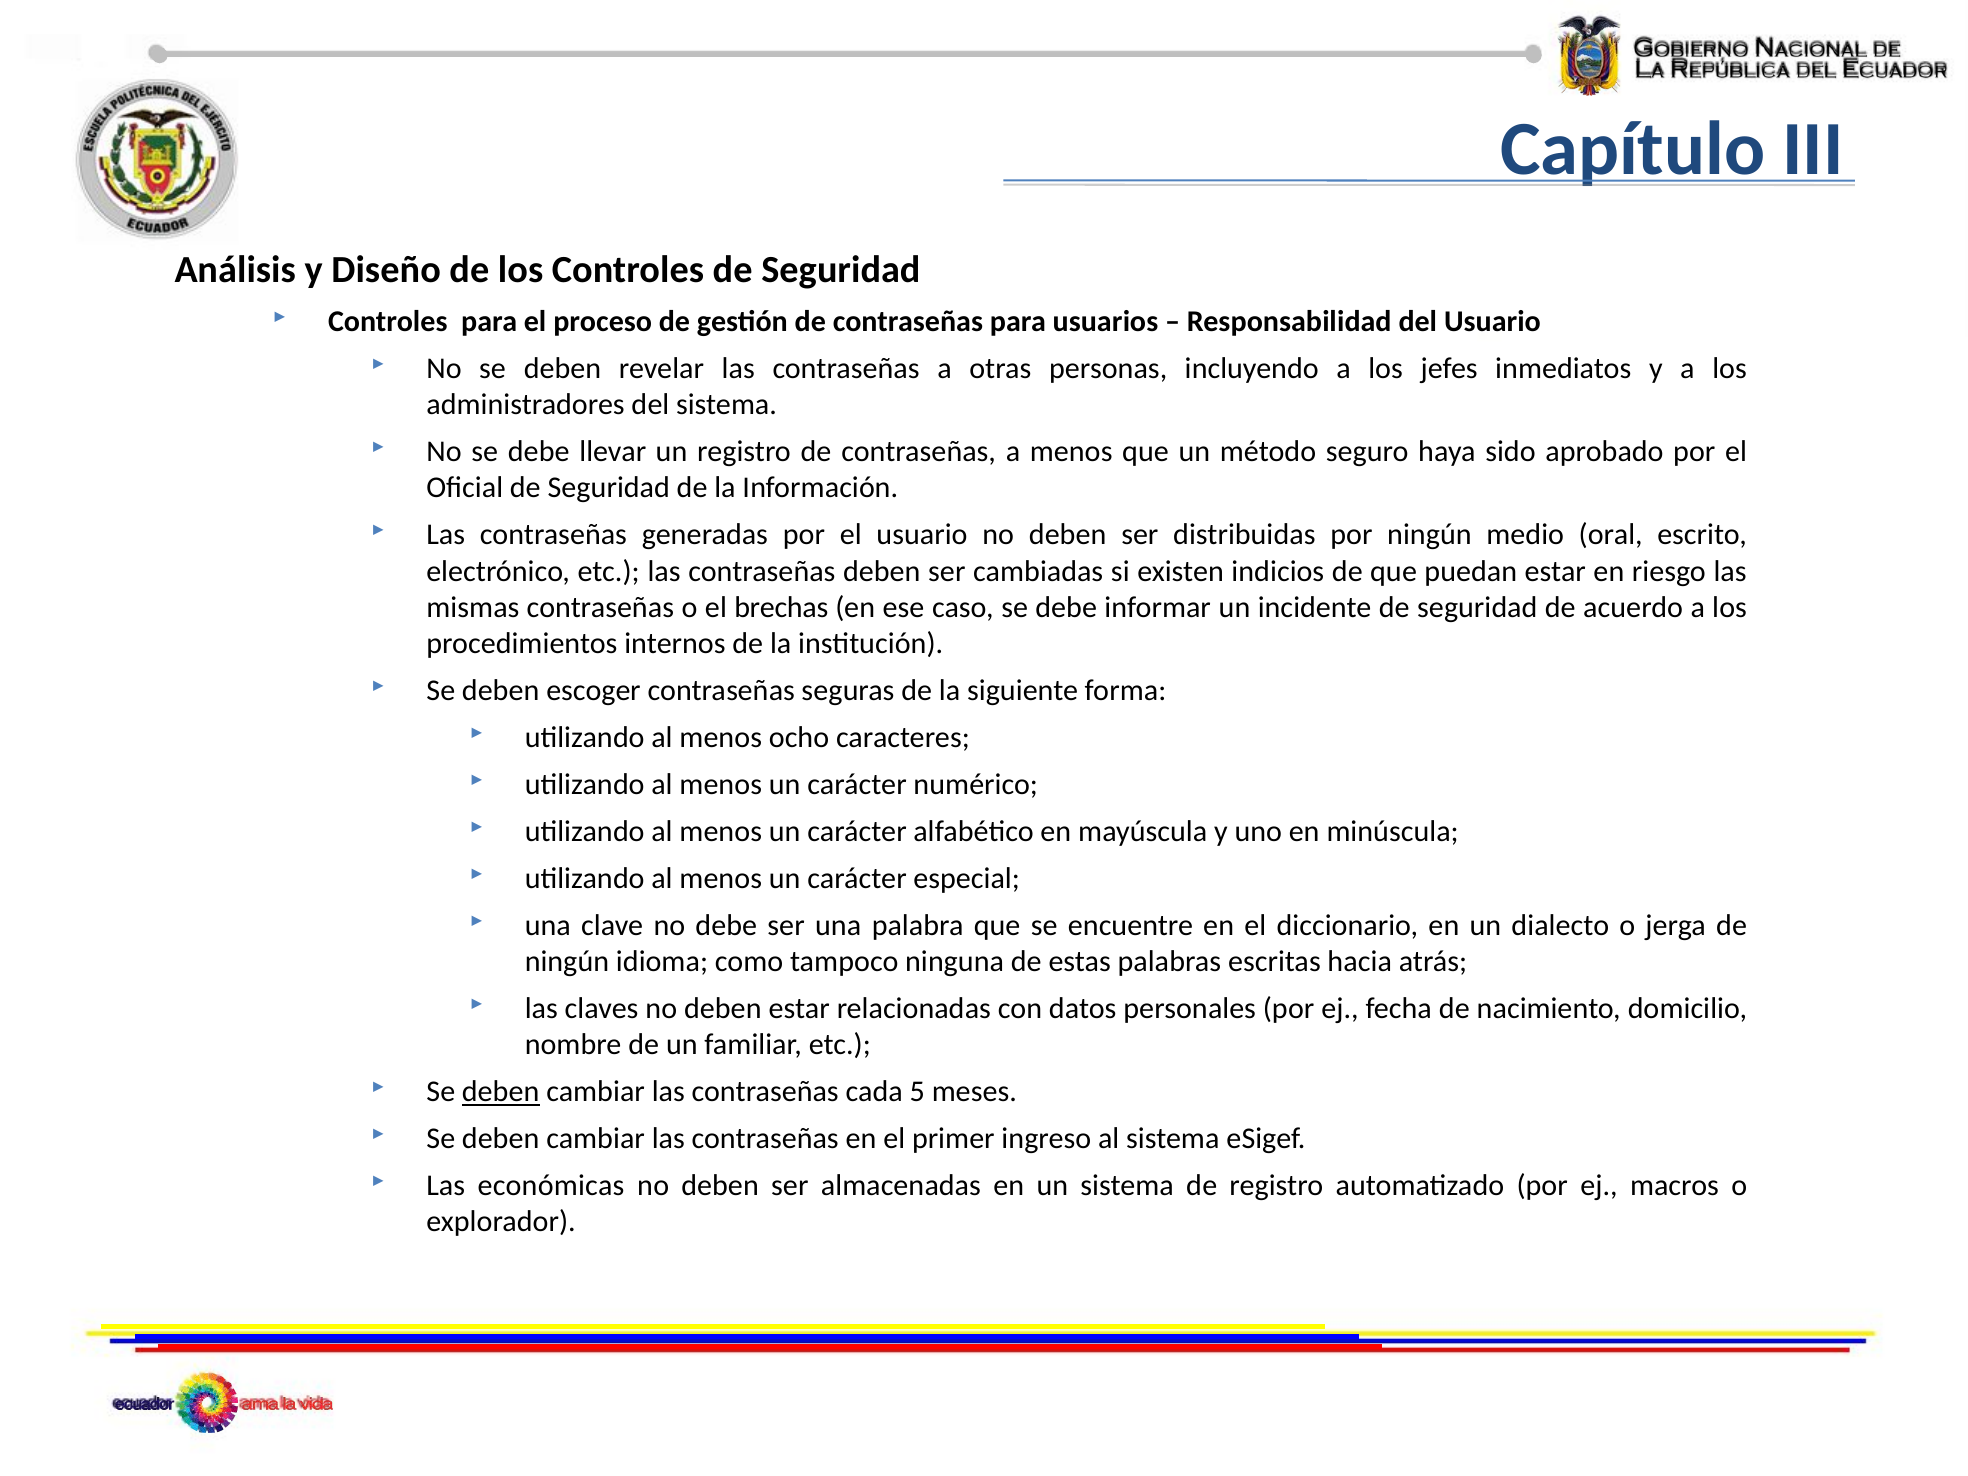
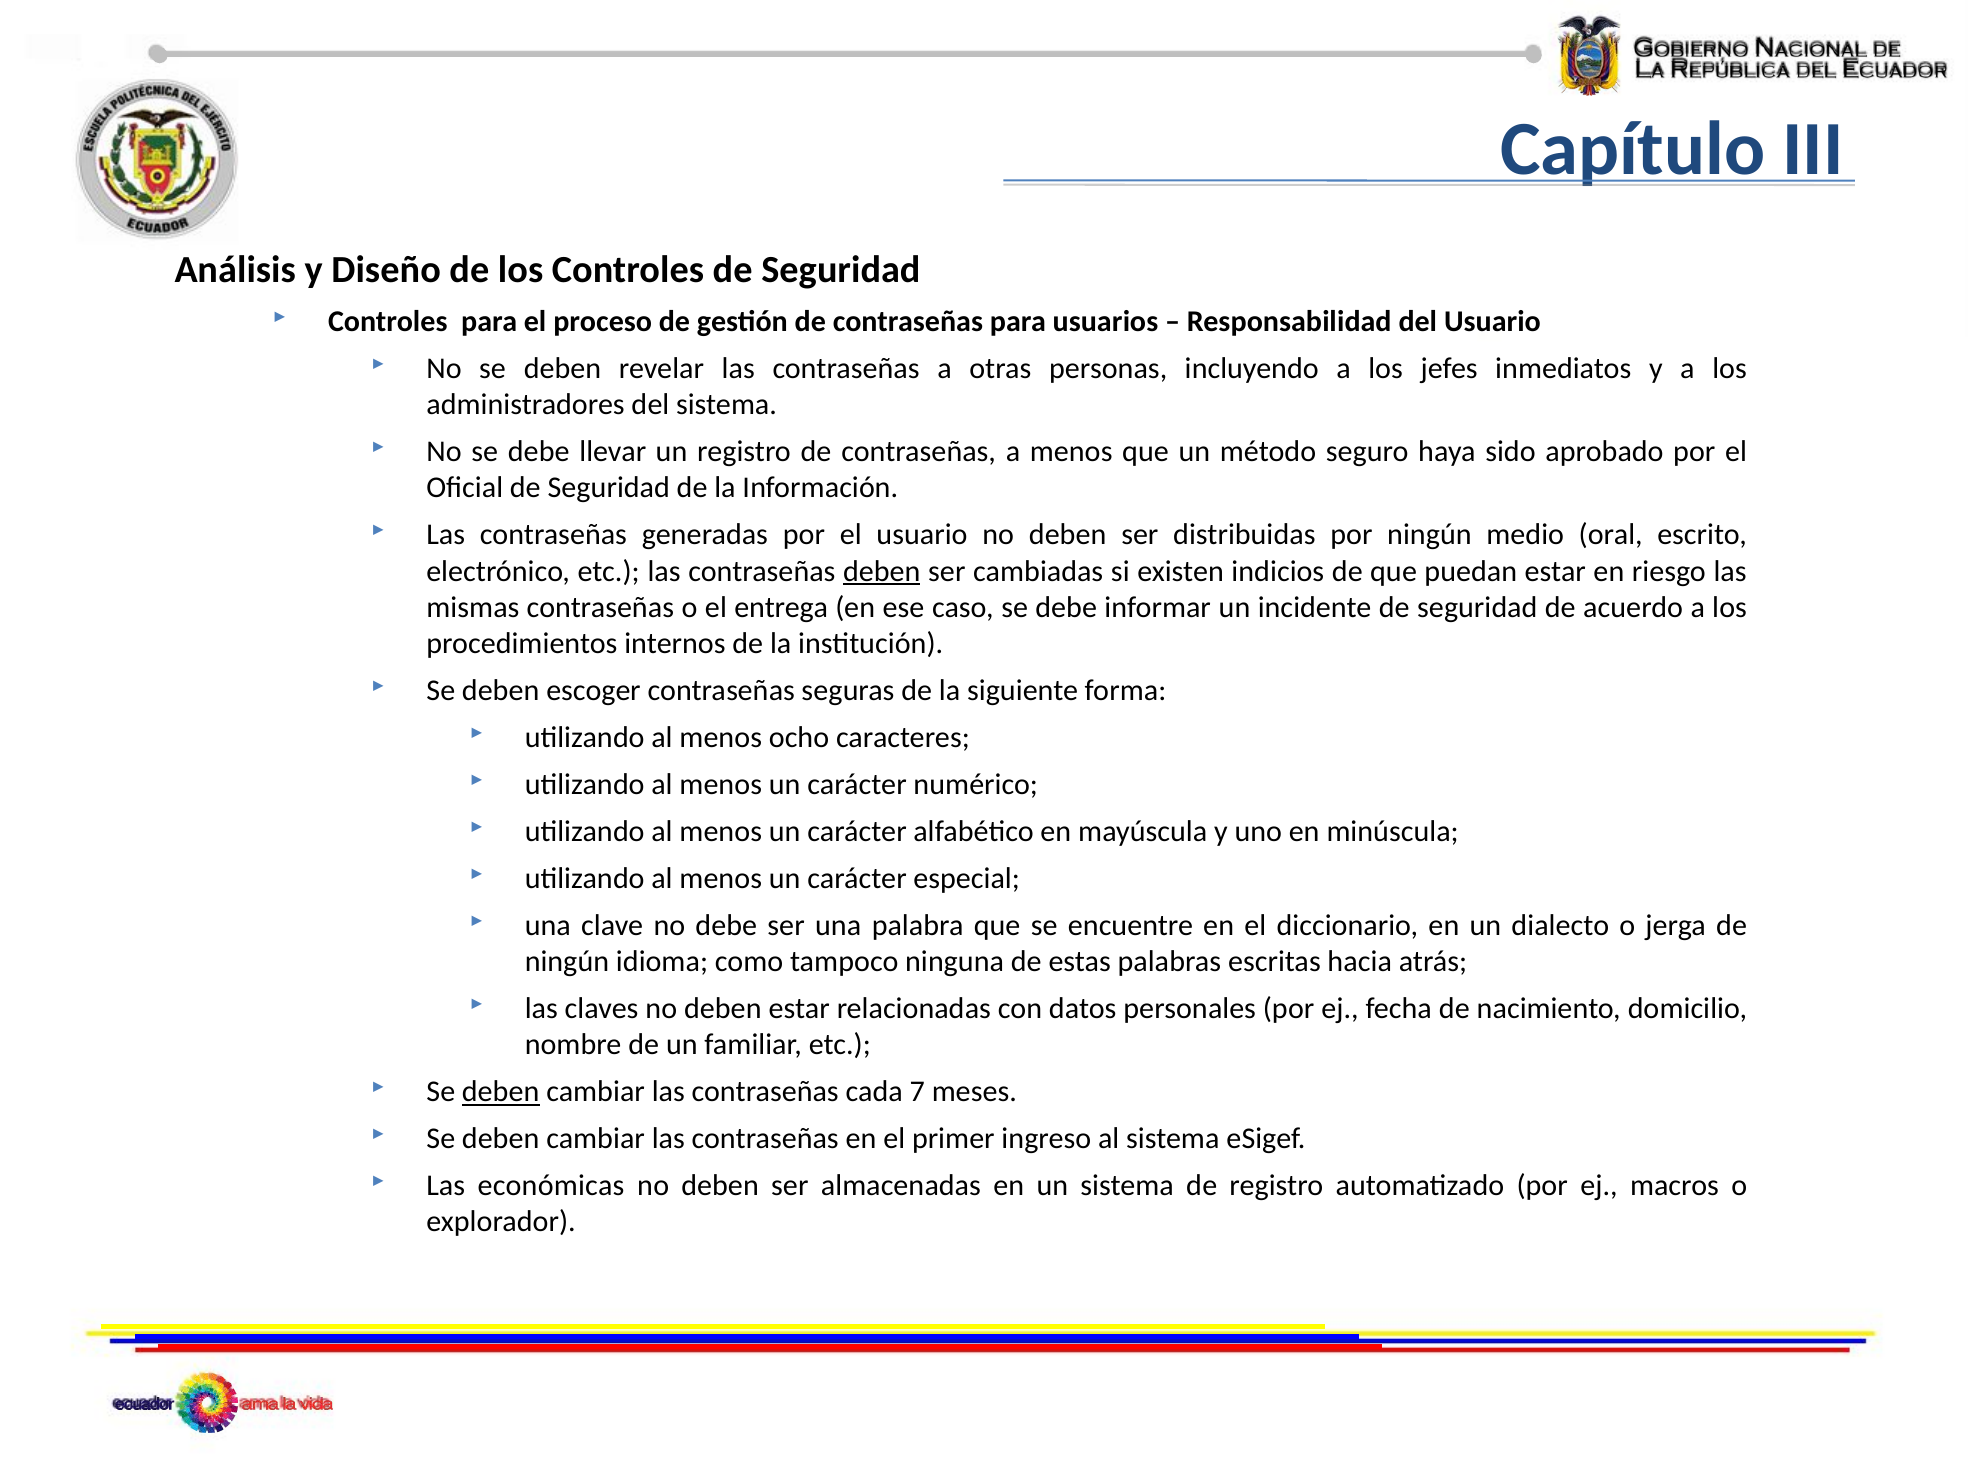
deben at (882, 571) underline: none -> present
brechas: brechas -> entrega
5: 5 -> 7
